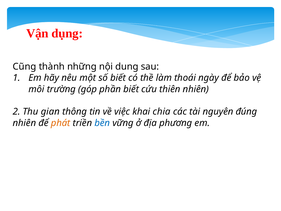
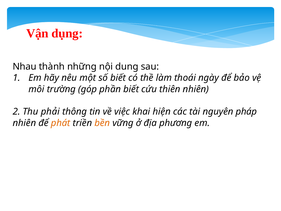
Cũng: Cũng -> Nhau
gian: gian -> phải
chia: chia -> hiện
đúng: đúng -> pháp
bền colour: blue -> orange
